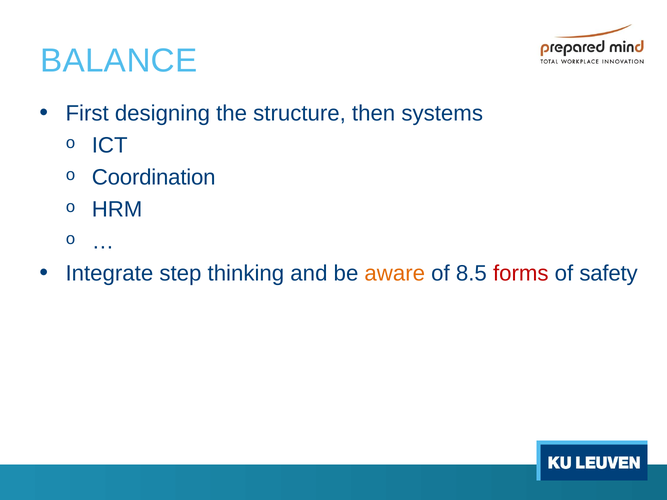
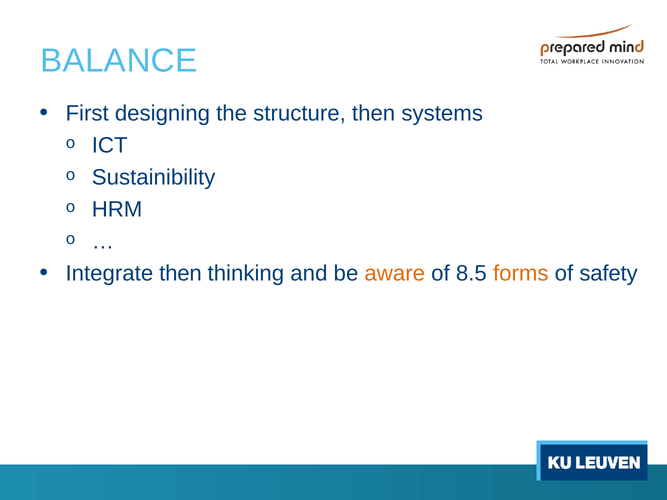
Coordination: Coordination -> Sustainibility
Integrate step: step -> then
forms colour: red -> orange
